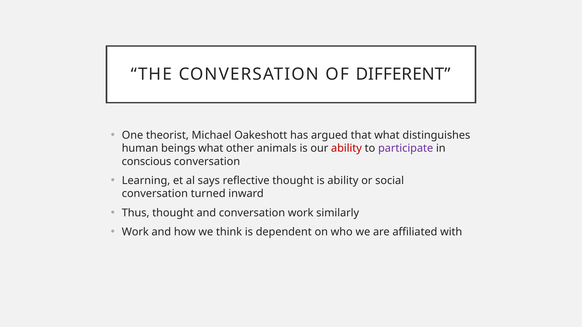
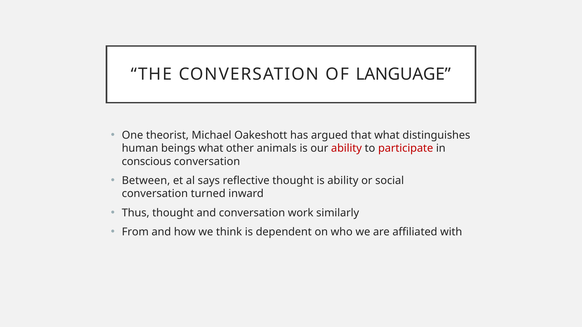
DIFFERENT: DIFFERENT -> LANGUAGE
participate colour: purple -> red
Learning: Learning -> Between
Work at (135, 232): Work -> From
